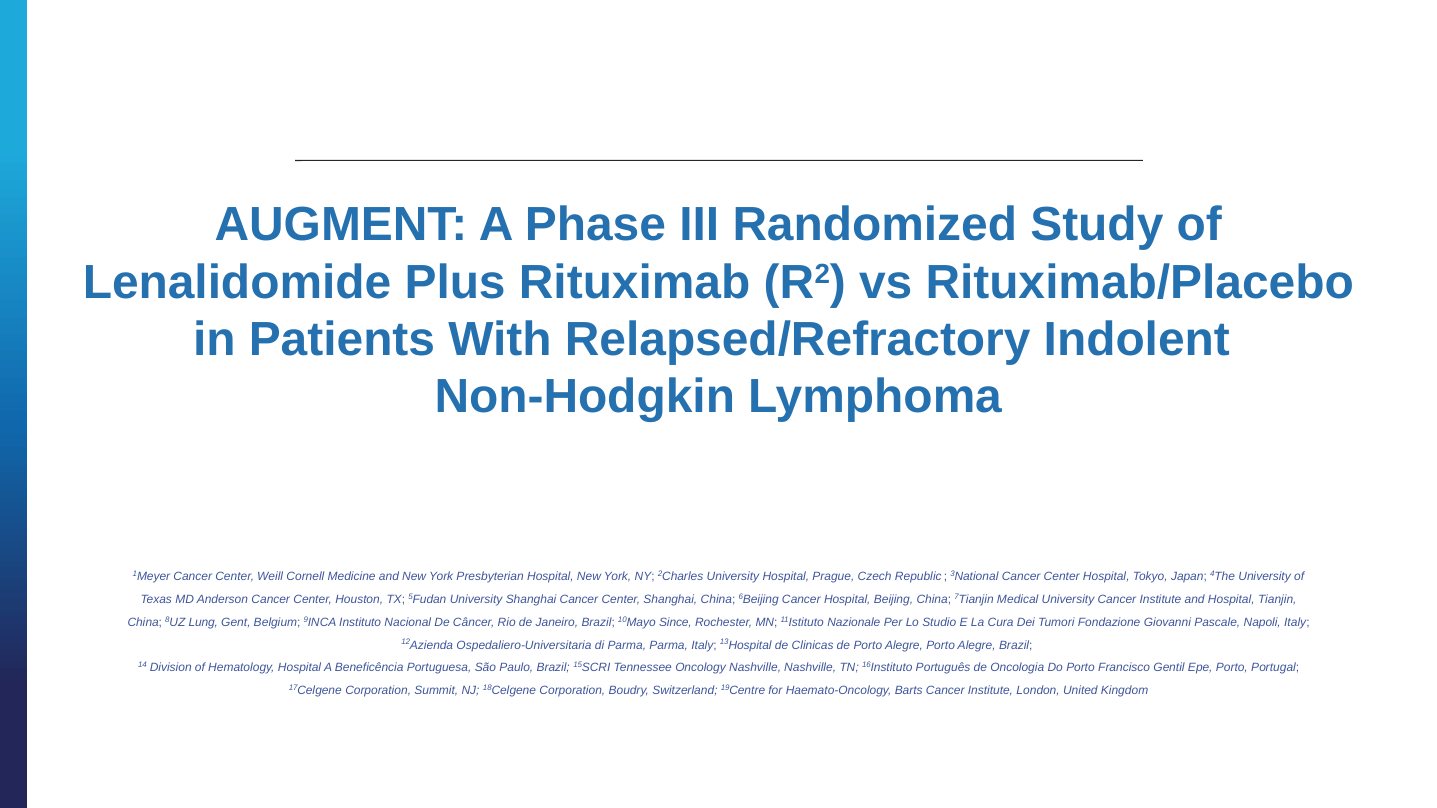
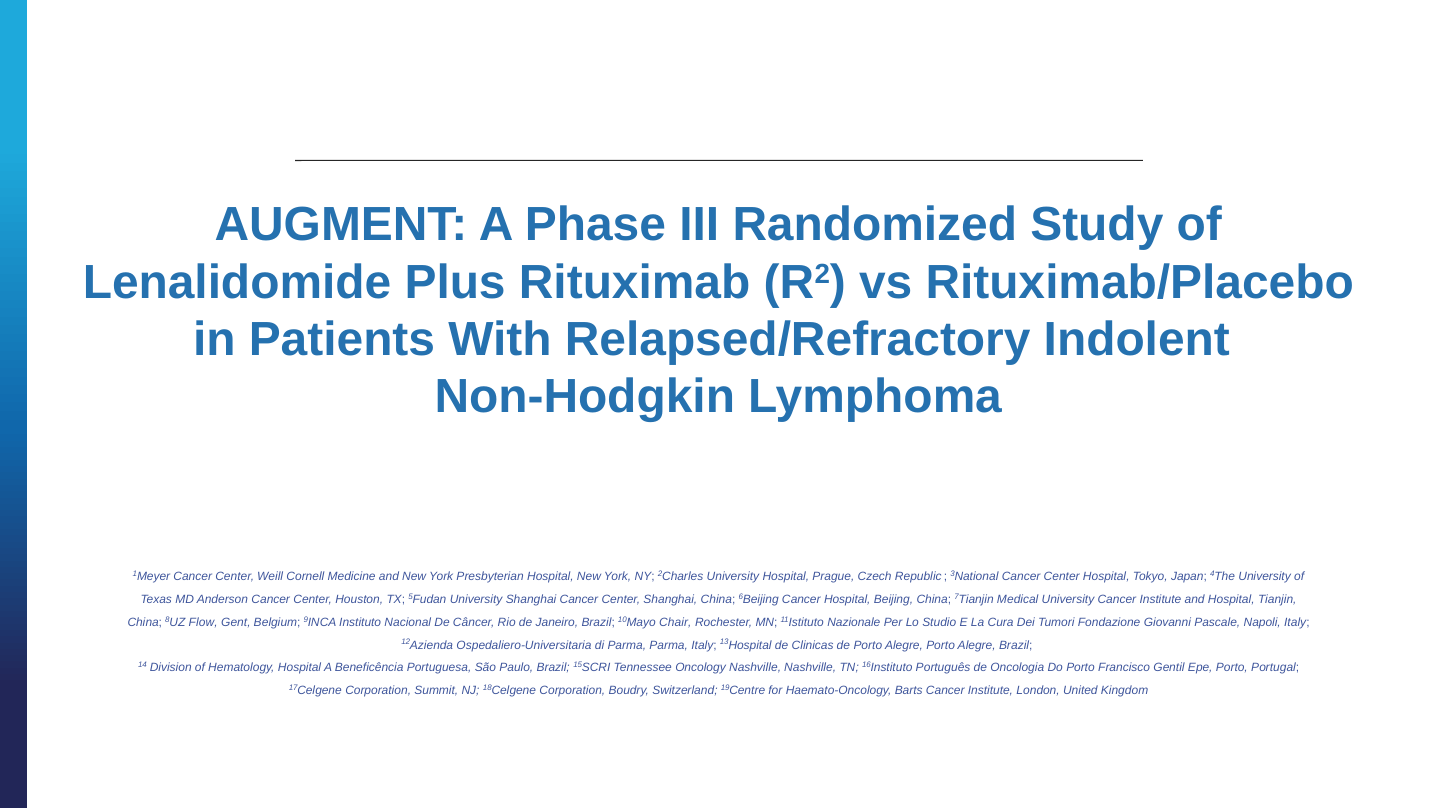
Lung: Lung -> Flow
Since: Since -> Chair
